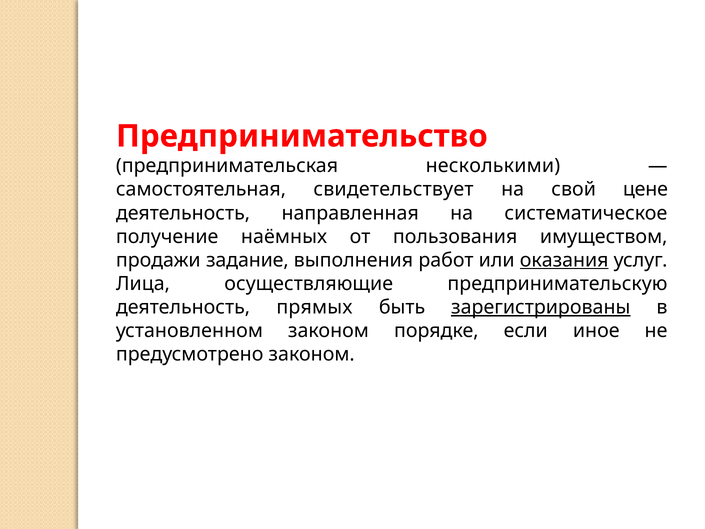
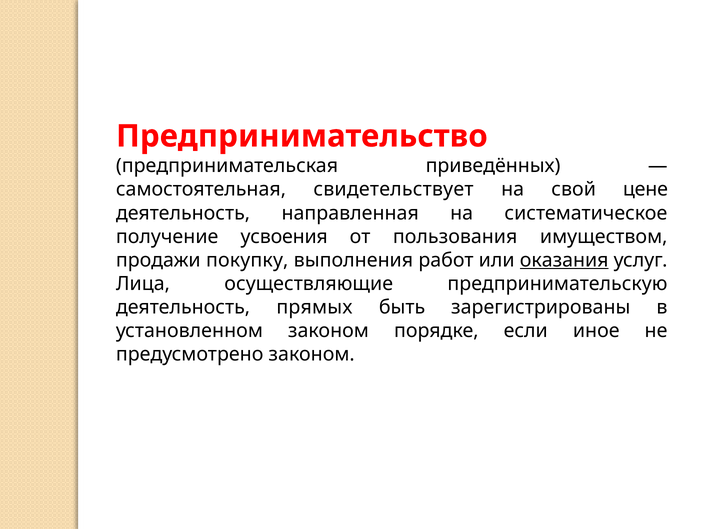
несколькими: несколькими -> приведённых
наёмных: наёмных -> усвоения
задание: задание -> покупку
зарегистрированы underline: present -> none
